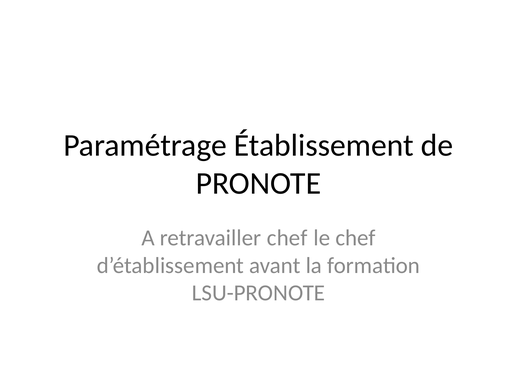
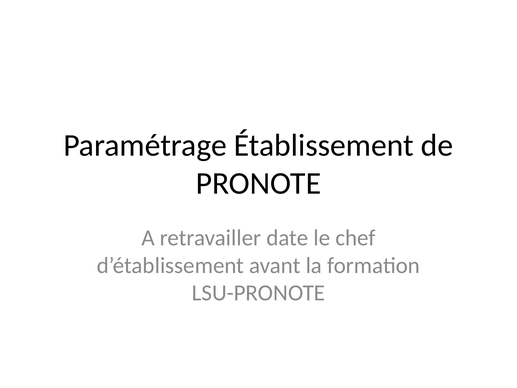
retravailler chef: chef -> date
